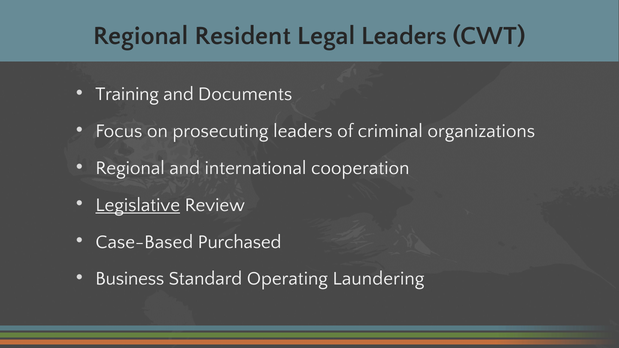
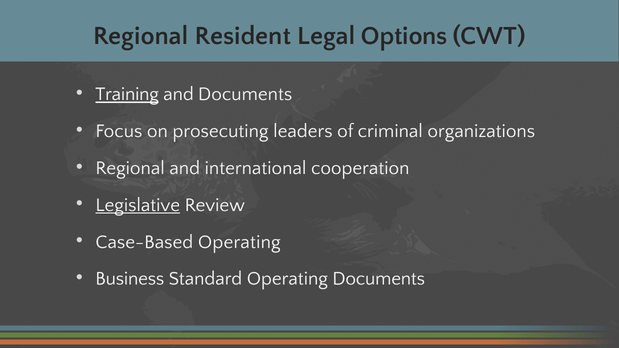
Legal Leaders: Leaders -> Options
Training underline: none -> present
Case-Based Purchased: Purchased -> Operating
Operating Laundering: Laundering -> Documents
